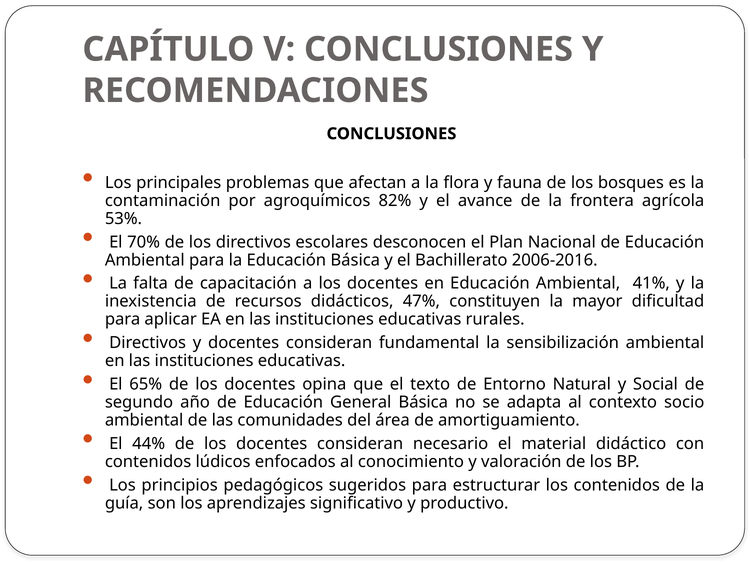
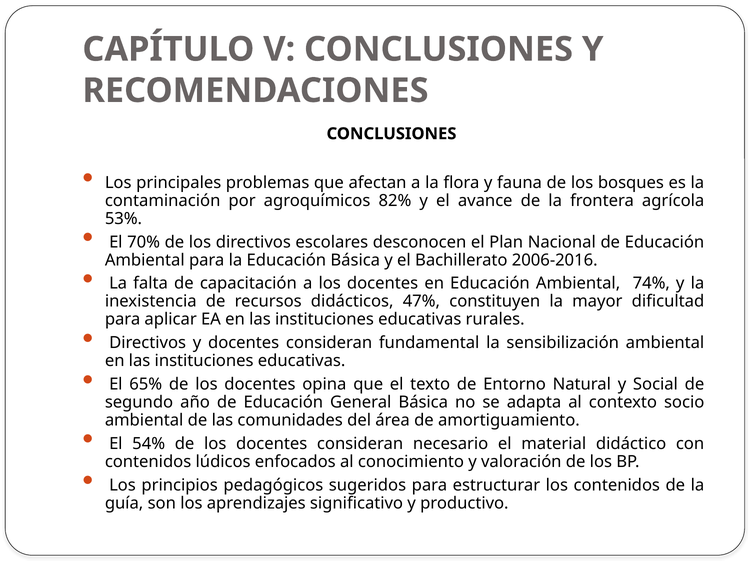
41%: 41% -> 74%
44%: 44% -> 54%
